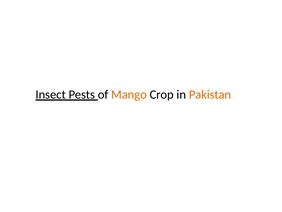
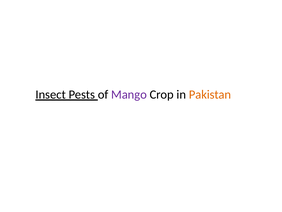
Mango colour: orange -> purple
